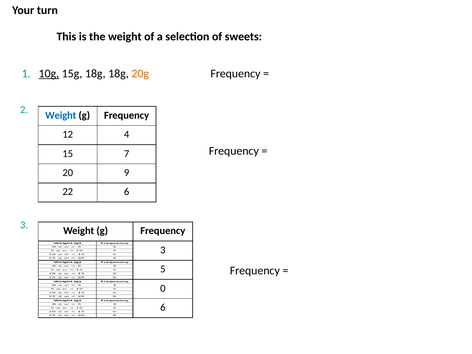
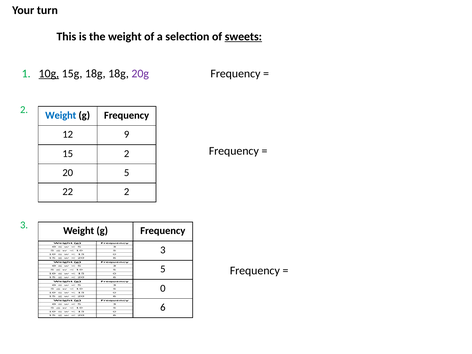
sweets underline: none -> present
20g colour: orange -> purple
4: 4 -> 9
15 7: 7 -> 2
20 9: 9 -> 5
22 6: 6 -> 2
